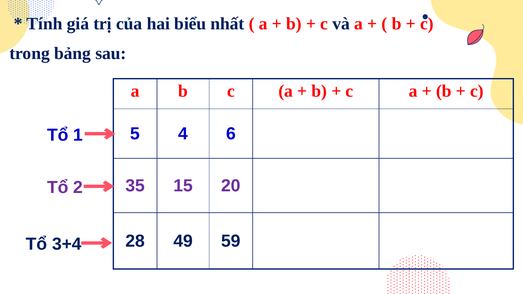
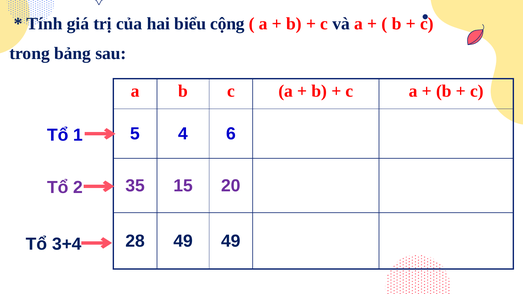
nhất: nhất -> cộng
49 59: 59 -> 49
